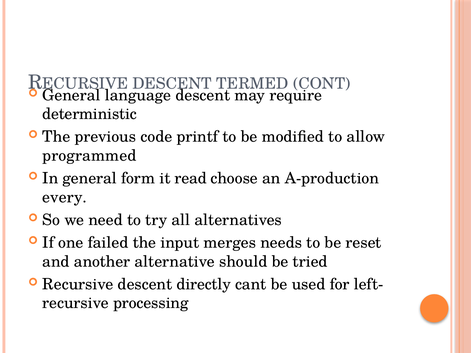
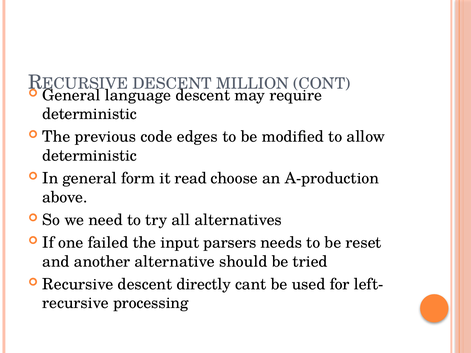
TERMED: TERMED -> MILLION
printf: printf -> edges
programmed at (89, 156): programmed -> deterministic
every: every -> above
merges: merges -> parsers
